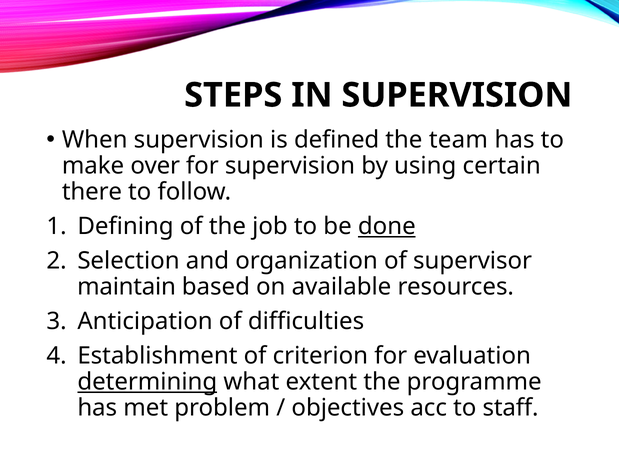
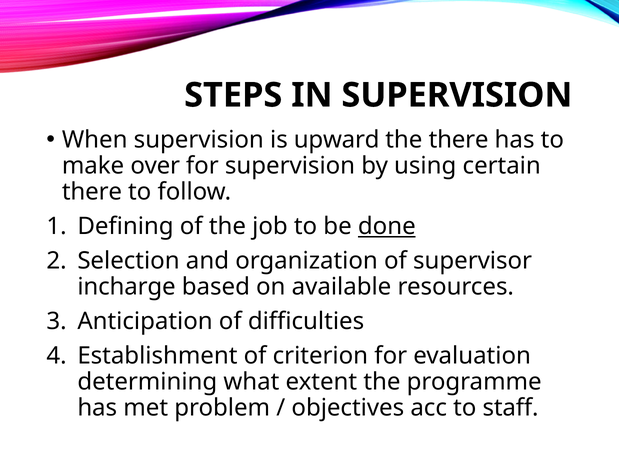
defined: defined -> upward
the team: team -> there
maintain: maintain -> incharge
determining underline: present -> none
